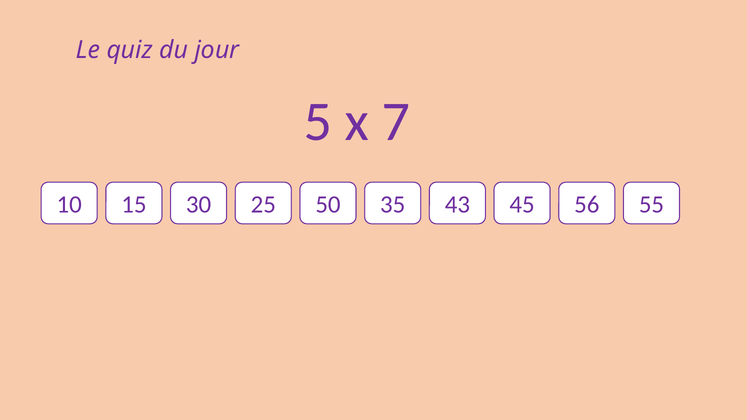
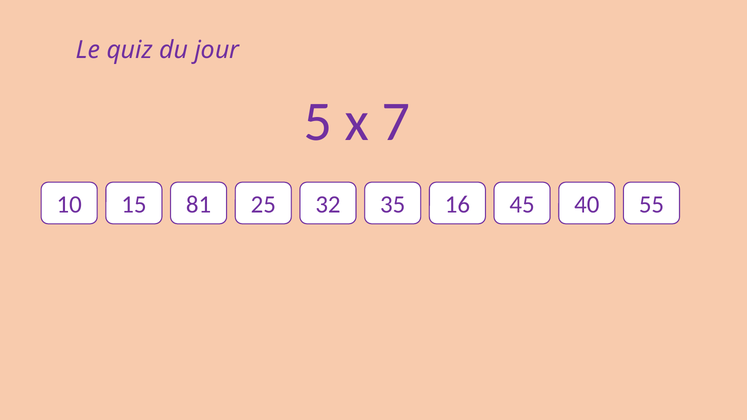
30: 30 -> 81
50: 50 -> 32
43: 43 -> 16
56: 56 -> 40
